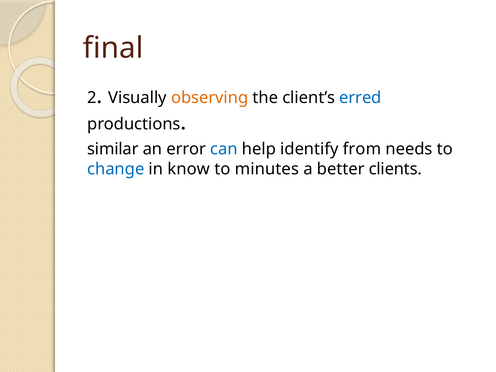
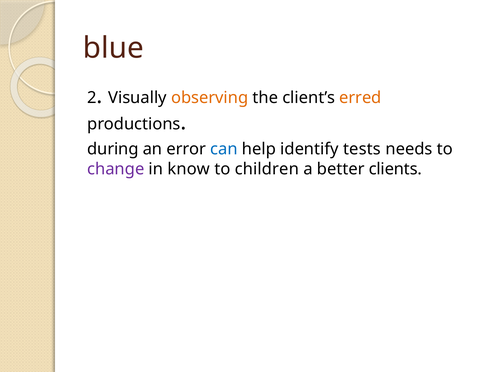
final: final -> blue
erred colour: blue -> orange
similar: similar -> during
from: from -> tests
change colour: blue -> purple
minutes: minutes -> children
